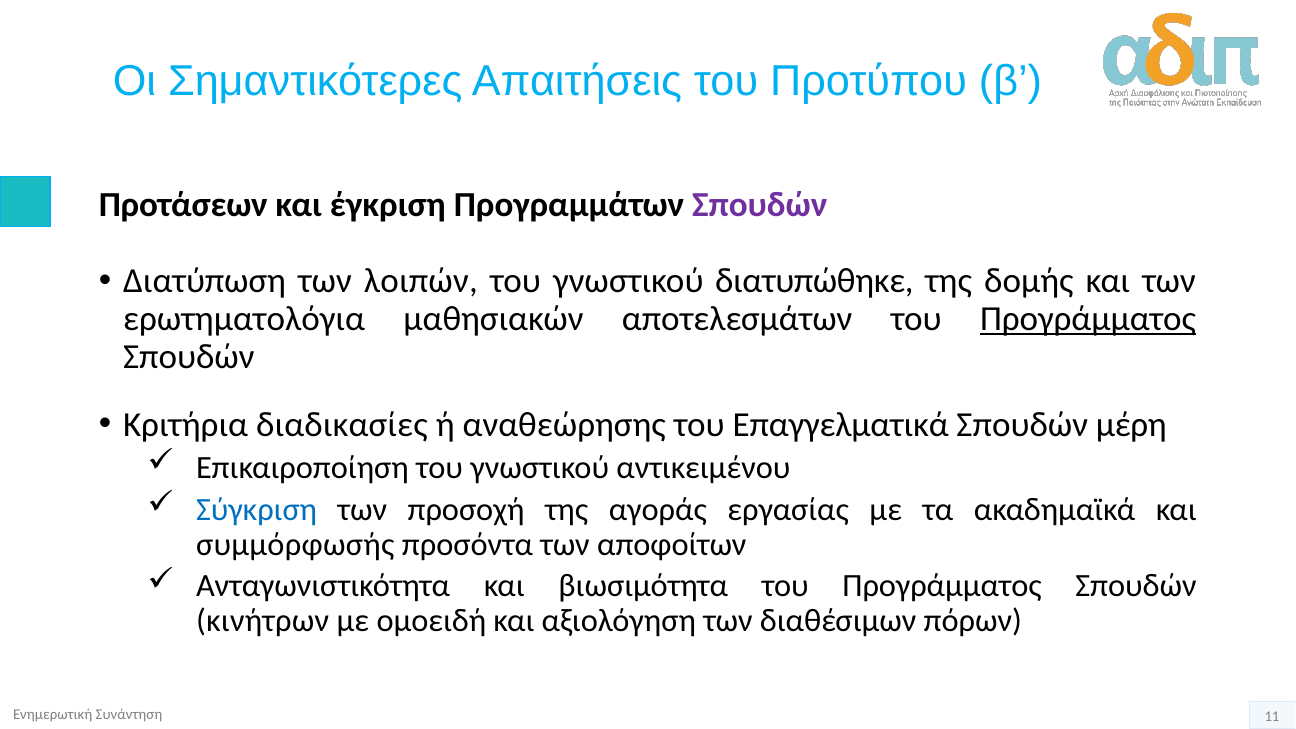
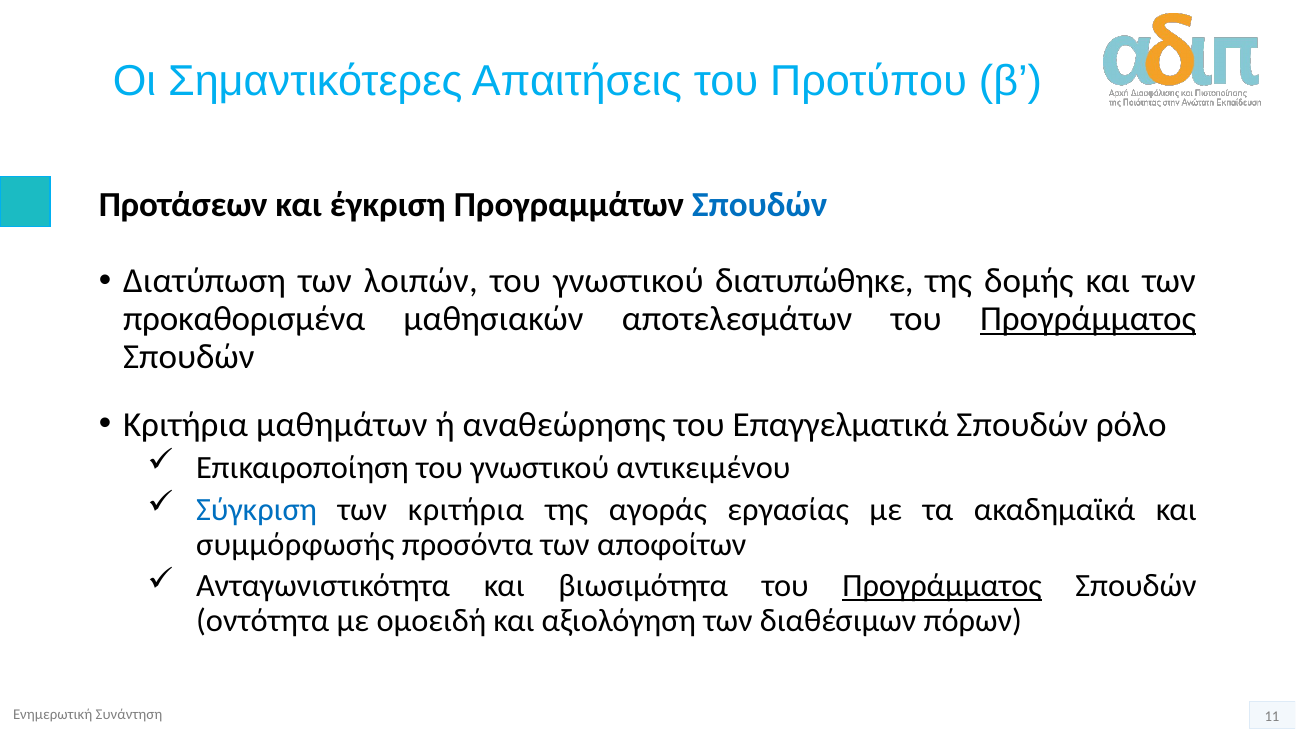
Σπουδών at (760, 205) colour: purple -> blue
ερωτηματολόγια: ερωτηματολόγια -> προκαθορισμένα
διαδικασίες: διαδικασίες -> μαθημάτων
μέρη: μέρη -> ρόλο
των προσοχή: προσοχή -> κριτήρια
Προγράμματος at (942, 586) underline: none -> present
κινήτρων: κινήτρων -> οντότητα
